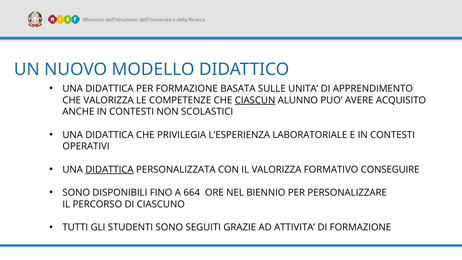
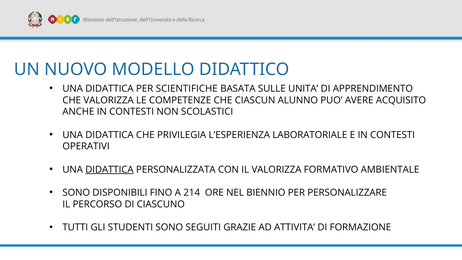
PER FORMAZIONE: FORMAZIONE -> SCIENTIFICHE
CIASCUN underline: present -> none
CONSEGUIRE: CONSEGUIRE -> AMBIENTALE
664: 664 -> 214
